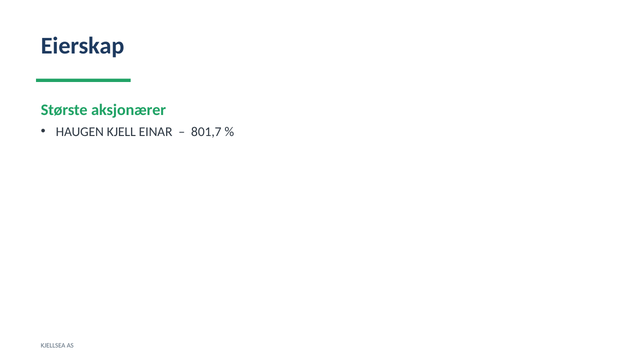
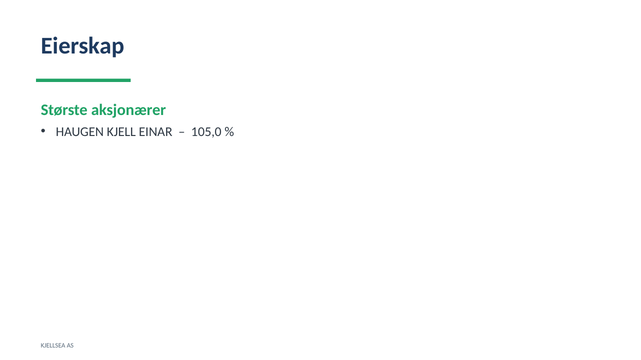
801,7: 801,7 -> 105,0
